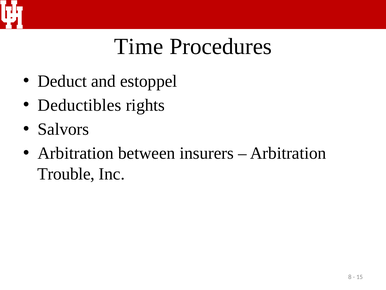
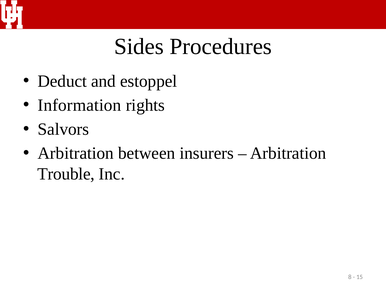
Time: Time -> Sides
Deductibles: Deductibles -> Information
